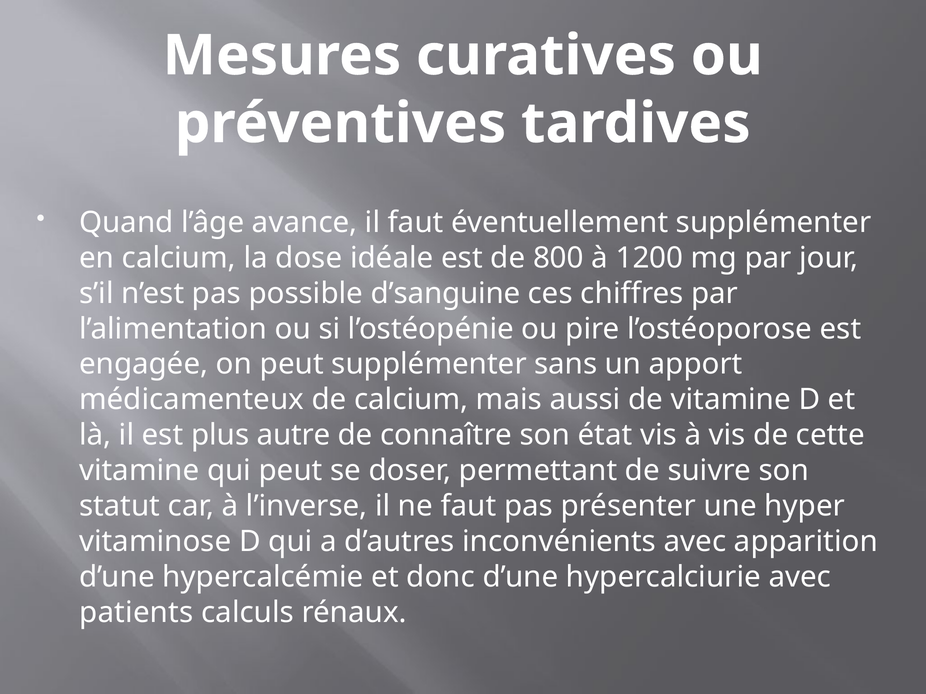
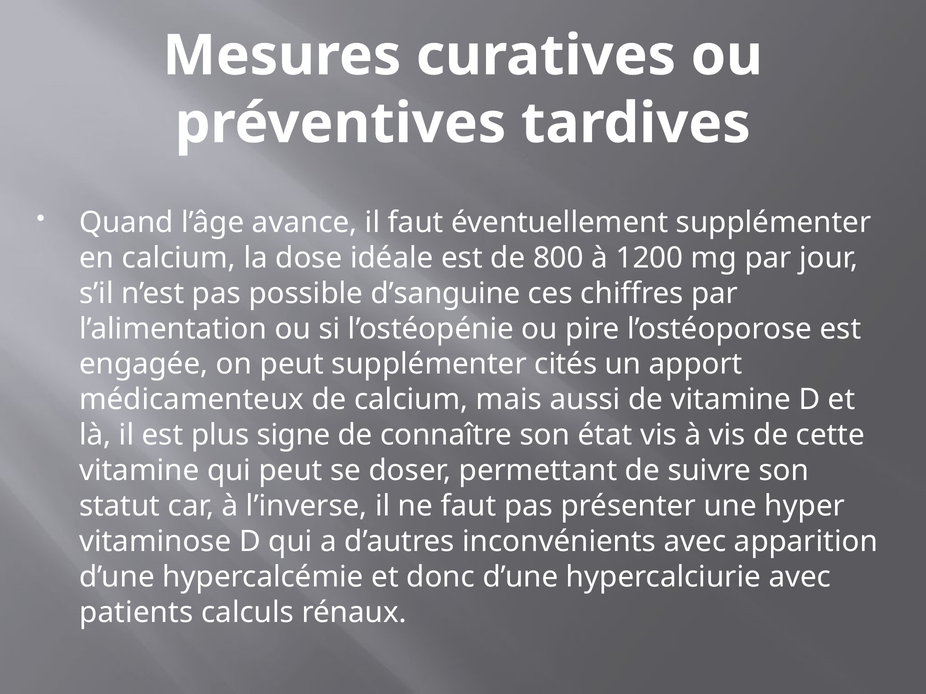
sans: sans -> cités
autre: autre -> signe
